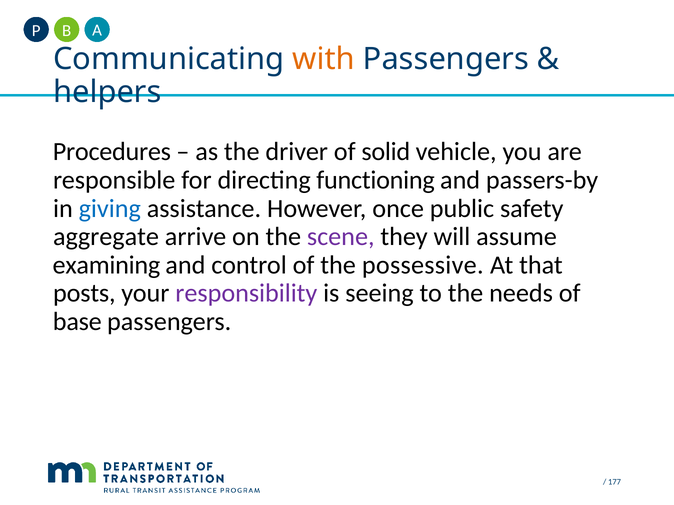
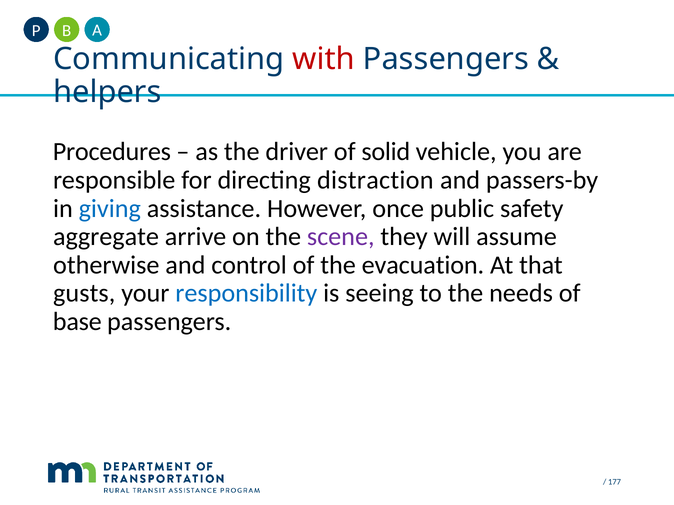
with colour: orange -> red
functioning: functioning -> distraction
examining: examining -> otherwise
possessive: possessive -> evacuation
posts: posts -> gusts
responsibility colour: purple -> blue
